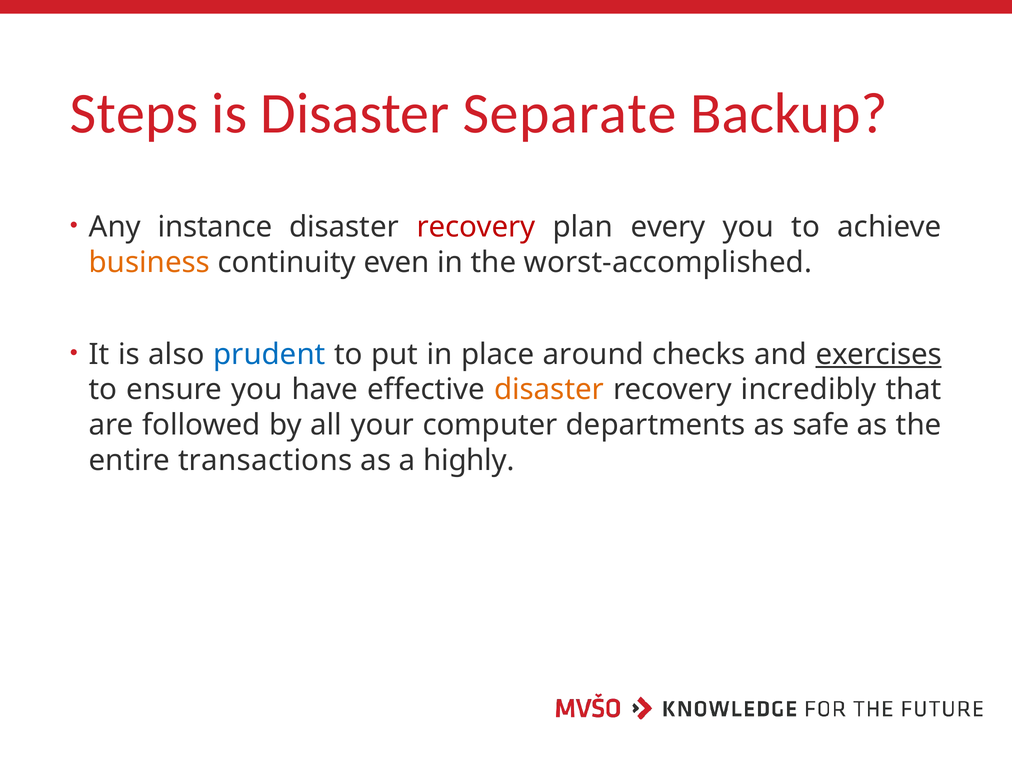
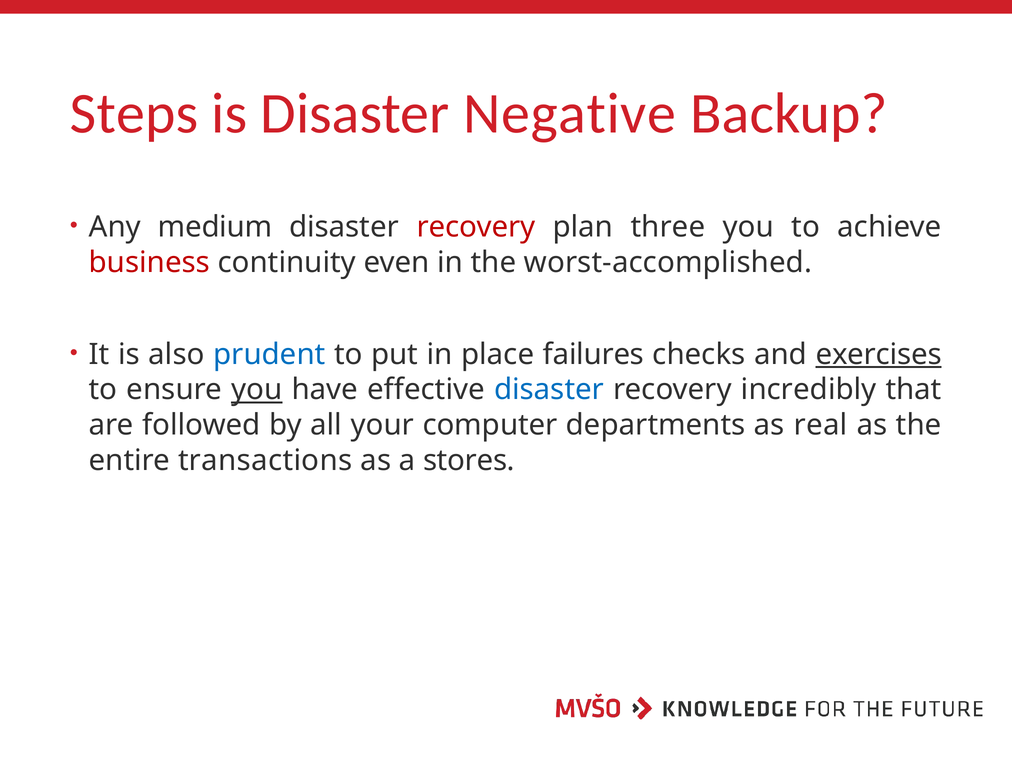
Separate: Separate -> Negative
instance: instance -> medium
every: every -> three
business colour: orange -> red
around: around -> failures
you at (257, 390) underline: none -> present
disaster at (549, 390) colour: orange -> blue
safe: safe -> real
highly: highly -> stores
